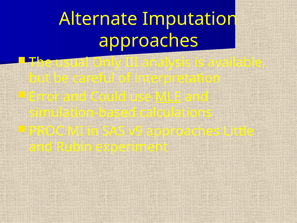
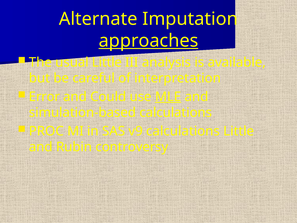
approaches at (148, 41) underline: none -> present
usual Only: Only -> Little
v9 approaches: approaches -> calculations
experiment: experiment -> controversy
